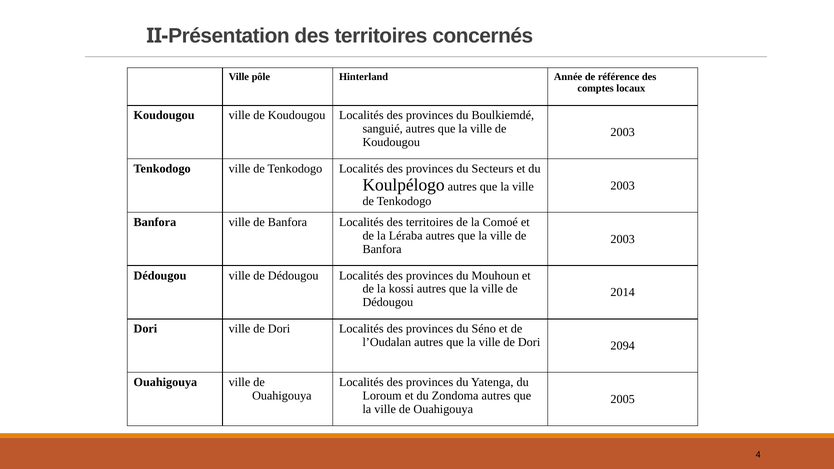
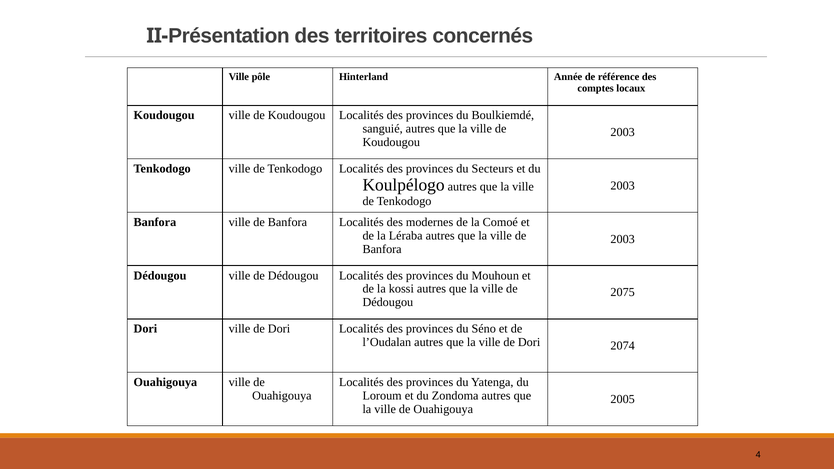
Localités des territoires: territoires -> modernes
2014: 2014 -> 2075
2094: 2094 -> 2074
